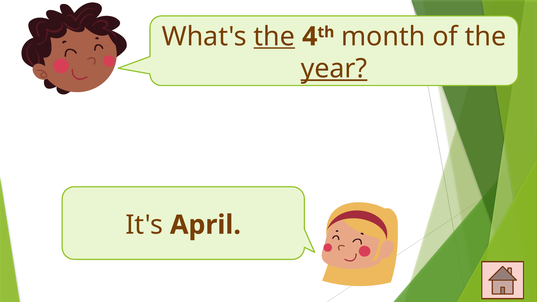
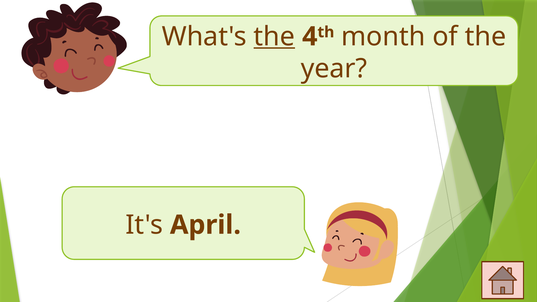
year underline: present -> none
